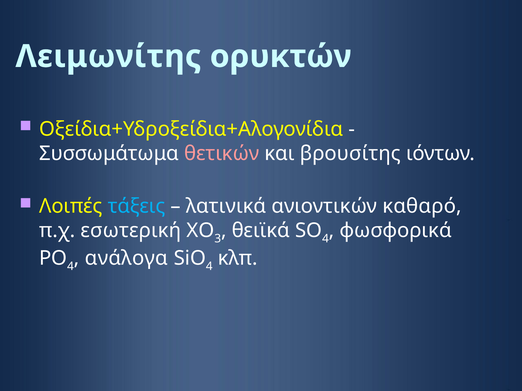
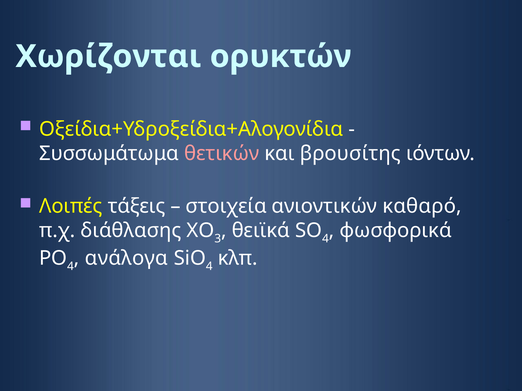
Λειμωνίτης: Λειμωνίτης -> Χωρίζονται
τάξεις colour: light blue -> white
λατινικά: λατινικά -> στοιχεία
εσωτερική: εσωτερική -> διάθλασης
